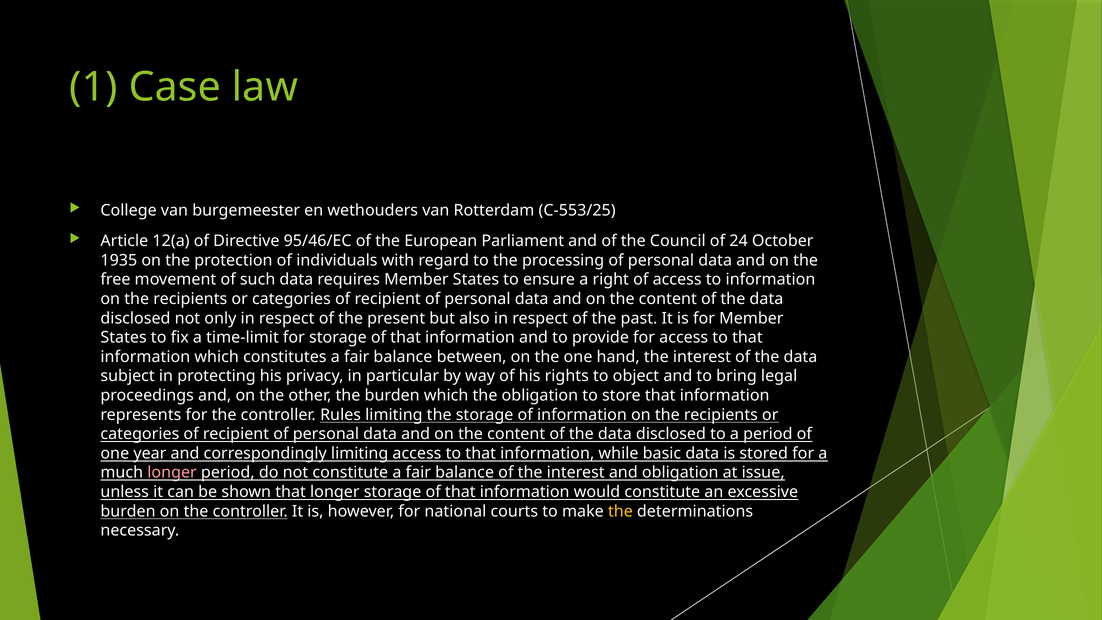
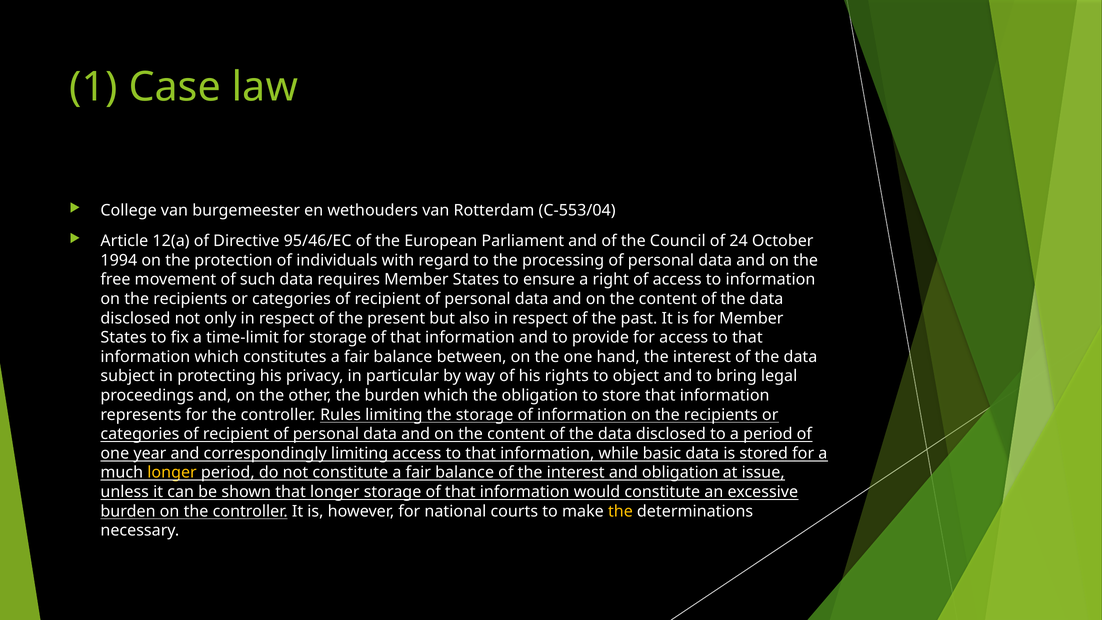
C-553/25: C-553/25 -> C-553/04
1935: 1935 -> 1994
longer at (172, 473) colour: pink -> yellow
